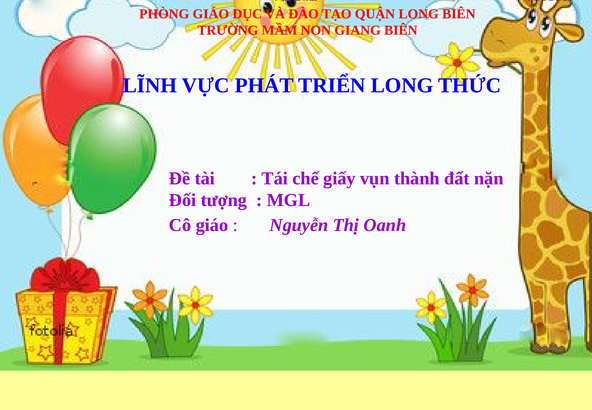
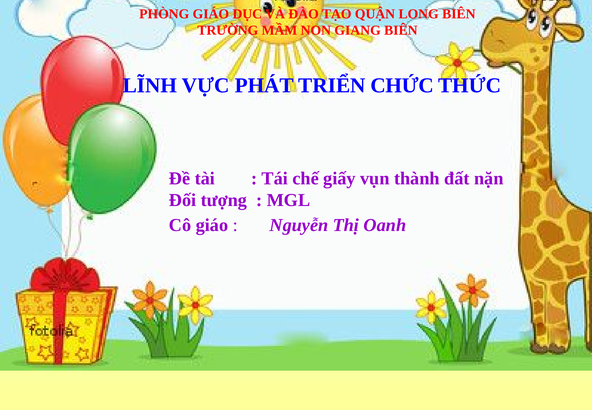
TRIỂN LONG: LONG -> CHỨC
